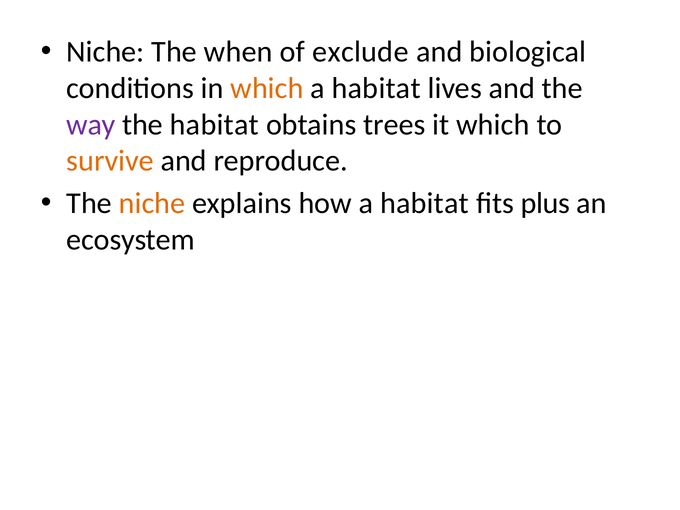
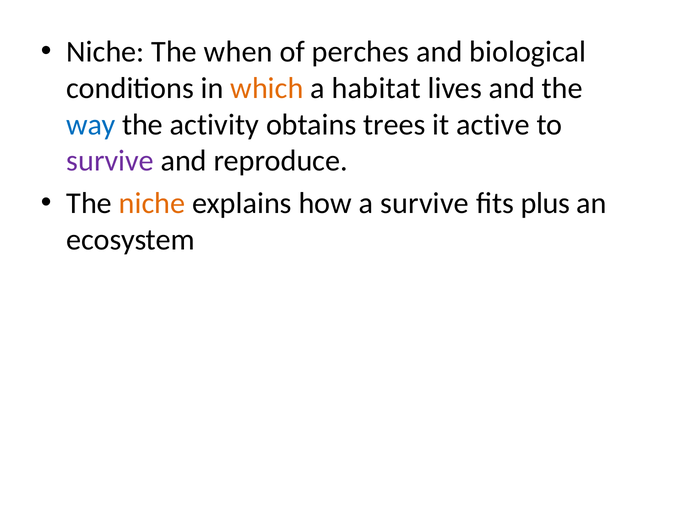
exclude: exclude -> perches
way colour: purple -> blue
the habitat: habitat -> activity
it which: which -> active
survive at (110, 161) colour: orange -> purple
how a habitat: habitat -> survive
